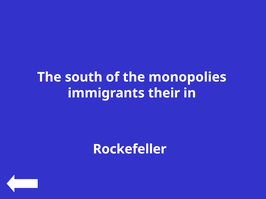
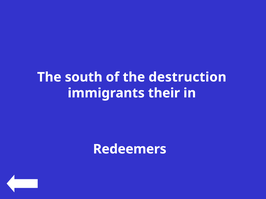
monopolies: monopolies -> destruction
Rockefeller: Rockefeller -> Redeemers
